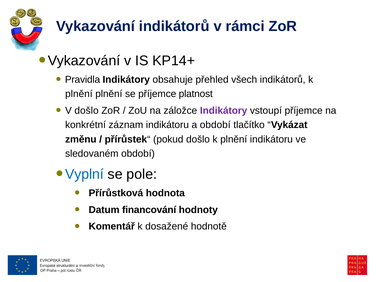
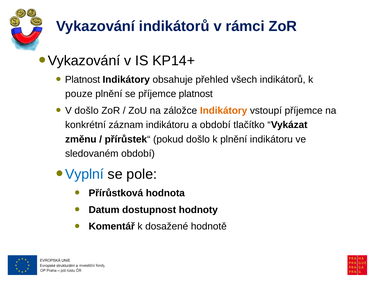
Pravidla at (83, 80): Pravidla -> Platnost
plnění at (79, 94): plnění -> pouze
Indikátory at (224, 111) colour: purple -> orange
financování: financování -> dostupnost
